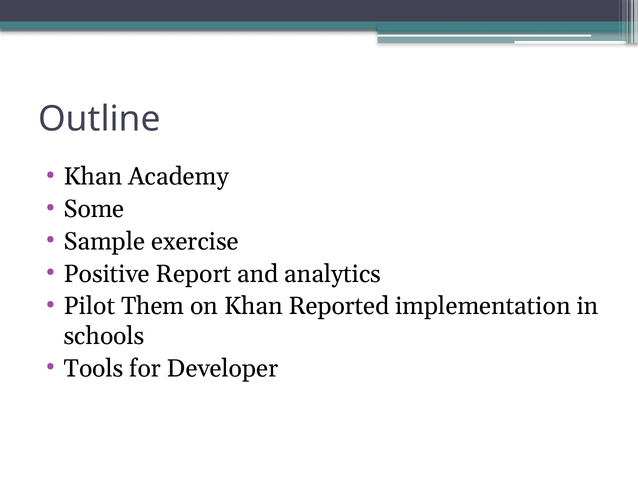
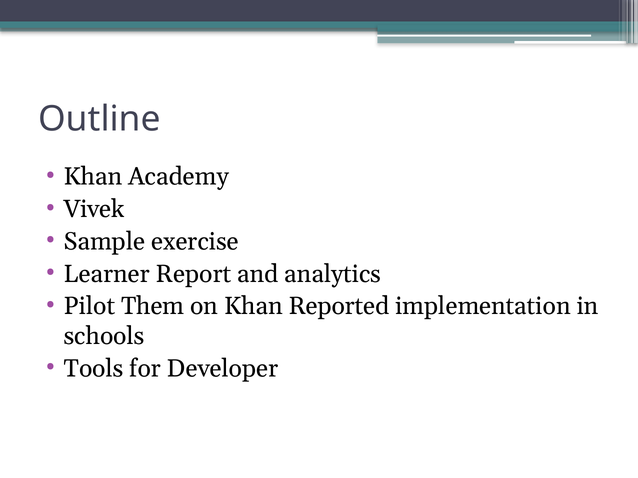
Some: Some -> Vivek
Positive: Positive -> Learner
